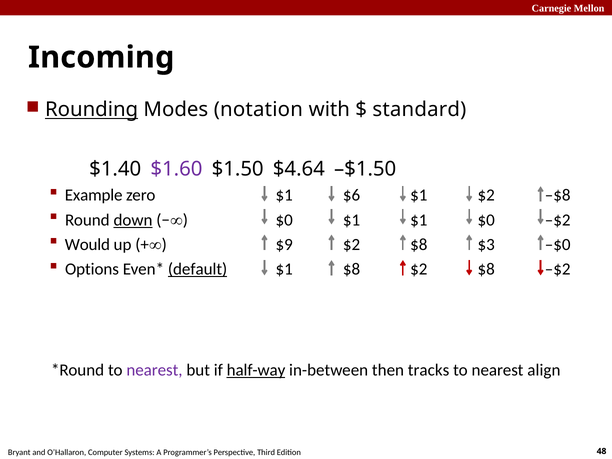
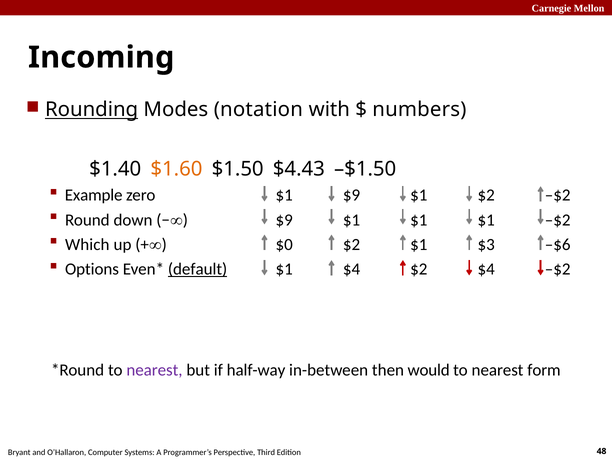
standard: standard -> numbers
$1.60 colour: purple -> orange
$4.64: $4.64 -> $4.43
$1 $6: $6 -> $9
$2 –$8: –$8 -> –$2
down underline: present -> none
$0 at (284, 220): $0 -> $9
$1 $1 $0: $0 -> $1
Would: Would -> Which
$9: $9 -> $0
$8 at (419, 245): $8 -> $1
–$0: –$0 -> –$6
$1 $8: $8 -> $4
$8 at (486, 269): $8 -> $4
half-way underline: present -> none
tracks: tracks -> would
align: align -> form
